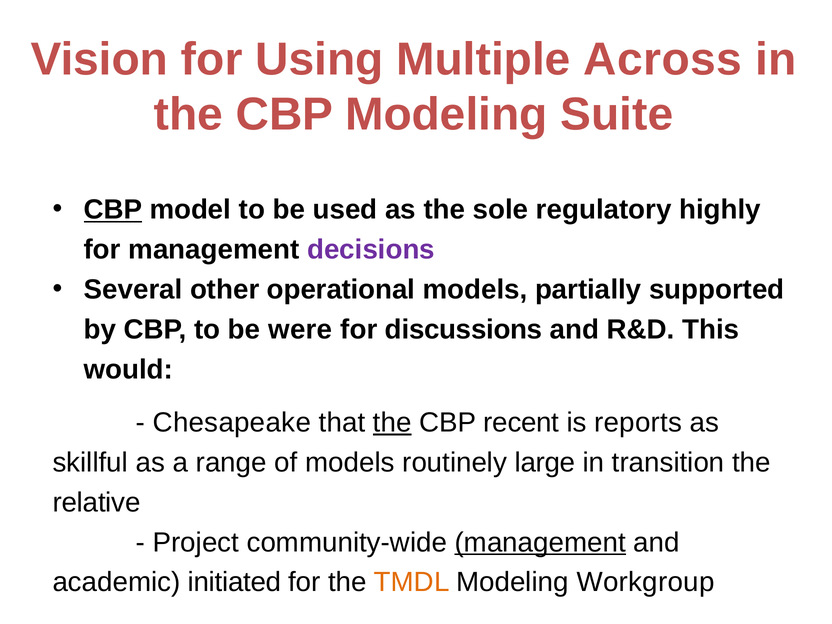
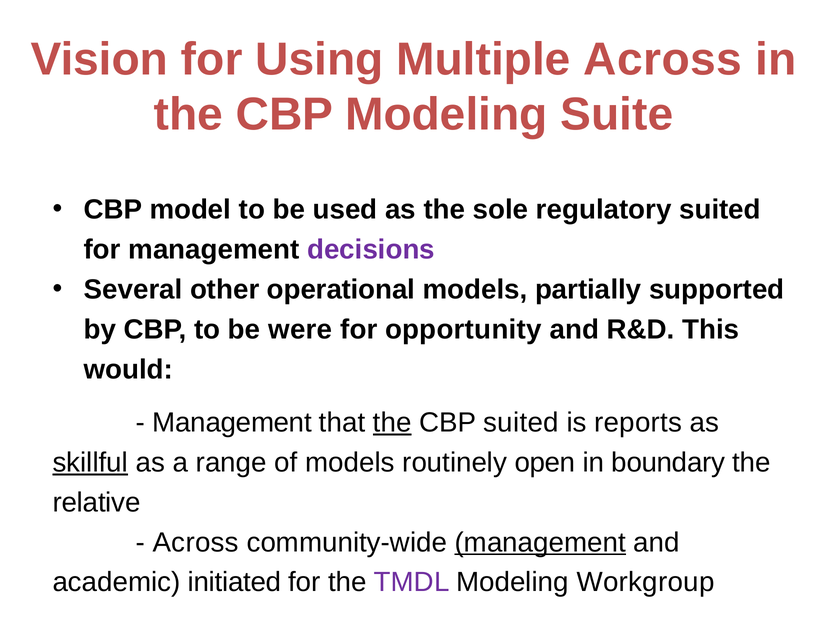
CBP at (113, 210) underline: present -> none
regulatory highly: highly -> suited
discussions: discussions -> opportunity
Chesapeake at (232, 423): Chesapeake -> Management
CBP recent: recent -> suited
skillful underline: none -> present
large: large -> open
transition: transition -> boundary
Project at (196, 542): Project -> Across
TMDL colour: orange -> purple
